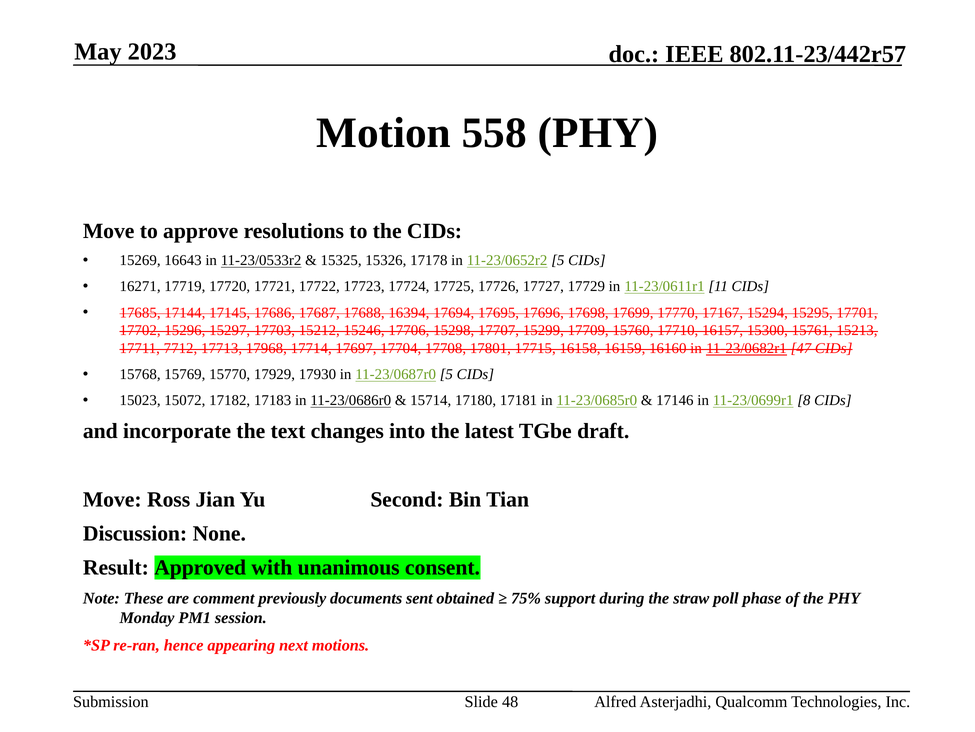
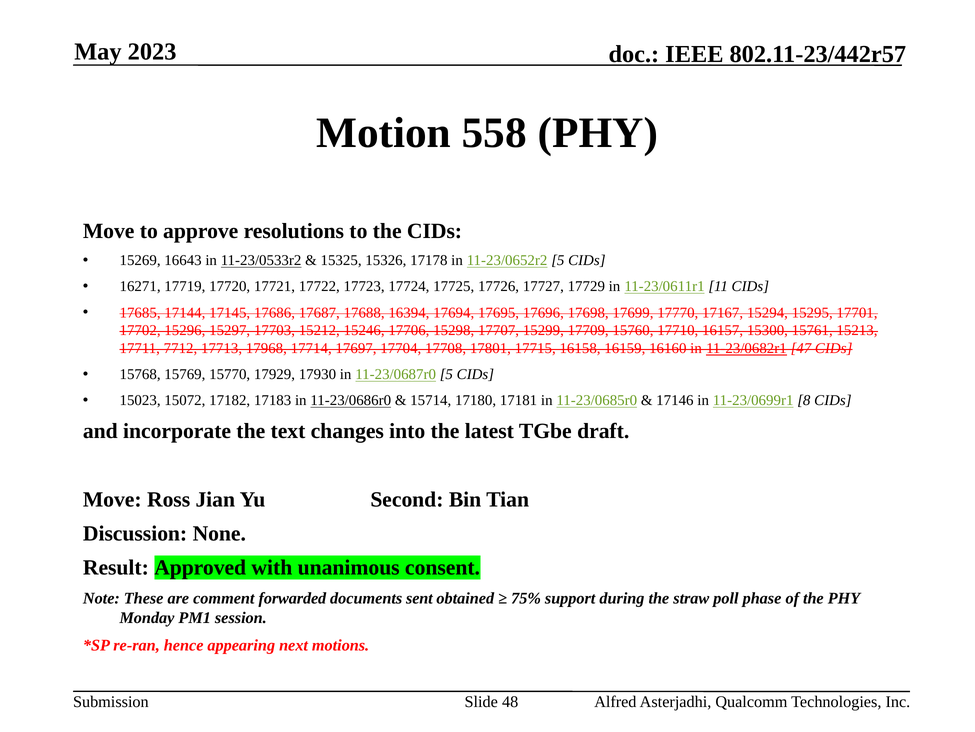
previously: previously -> forwarded
